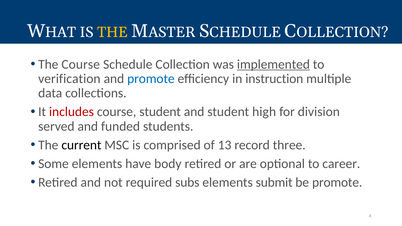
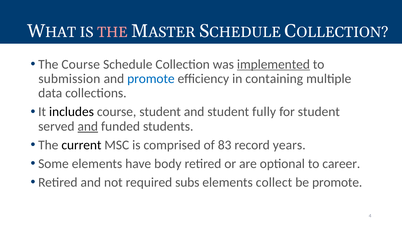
THE at (112, 32) colour: yellow -> pink
verification: verification -> submission
instruction: instruction -> containing
includes colour: red -> black
high: high -> fully
for division: division -> student
and at (88, 126) underline: none -> present
13: 13 -> 83
three: three -> years
submit: submit -> collect
